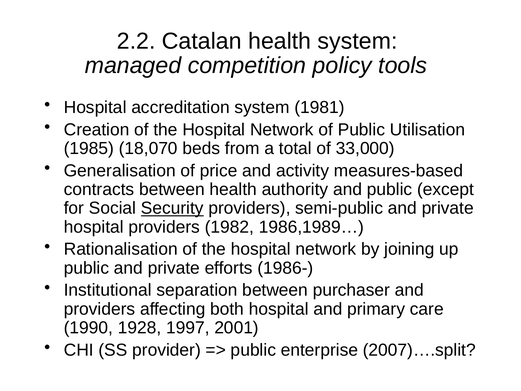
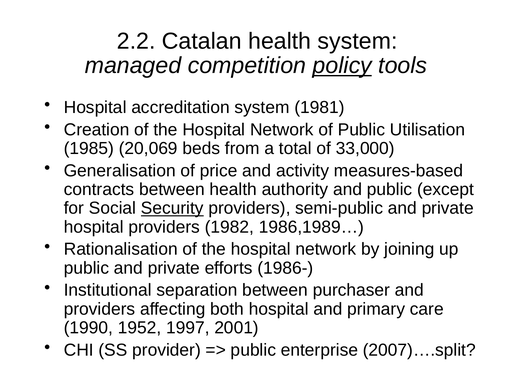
policy underline: none -> present
18,070: 18,070 -> 20,069
1928: 1928 -> 1952
